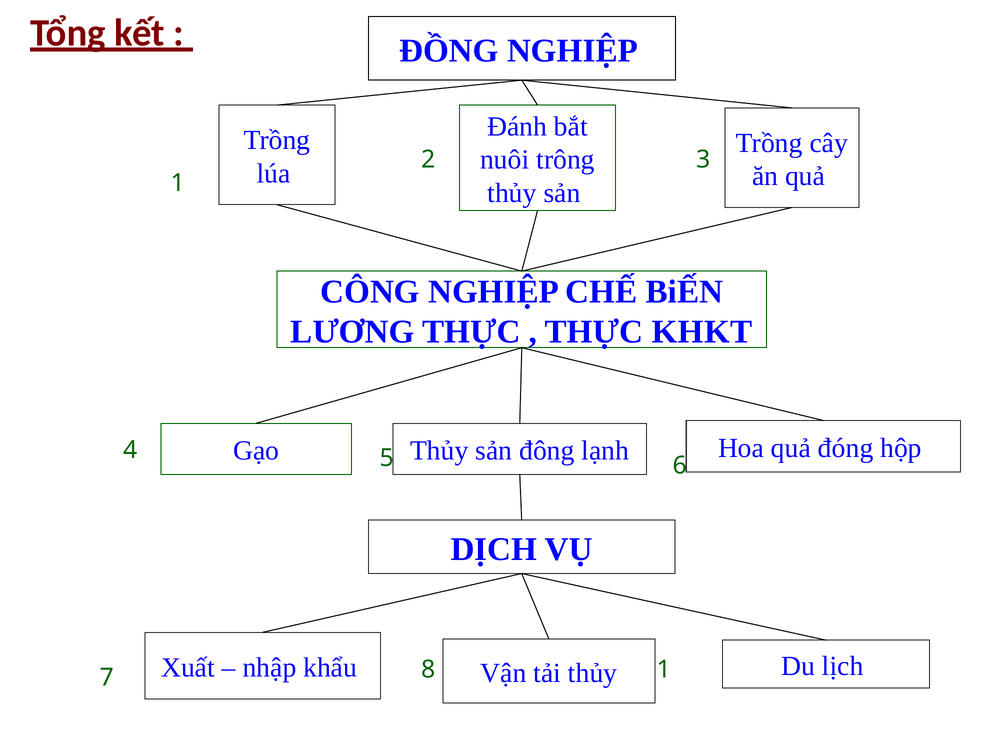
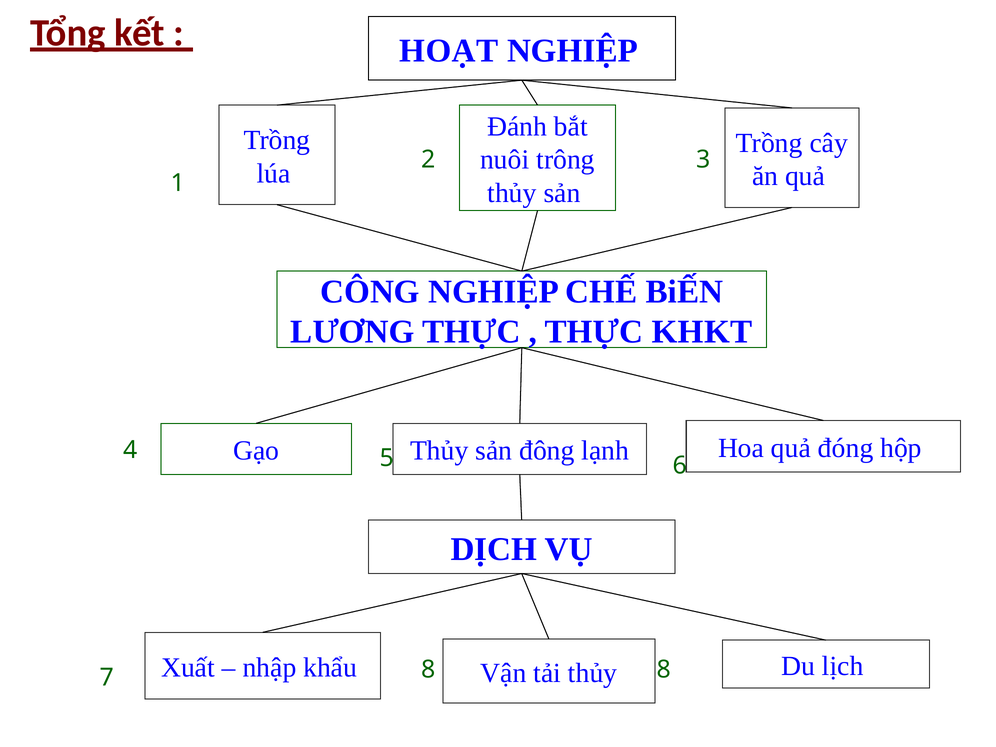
ĐỒNG: ĐỒNG -> HOẠT
8 1: 1 -> 8
